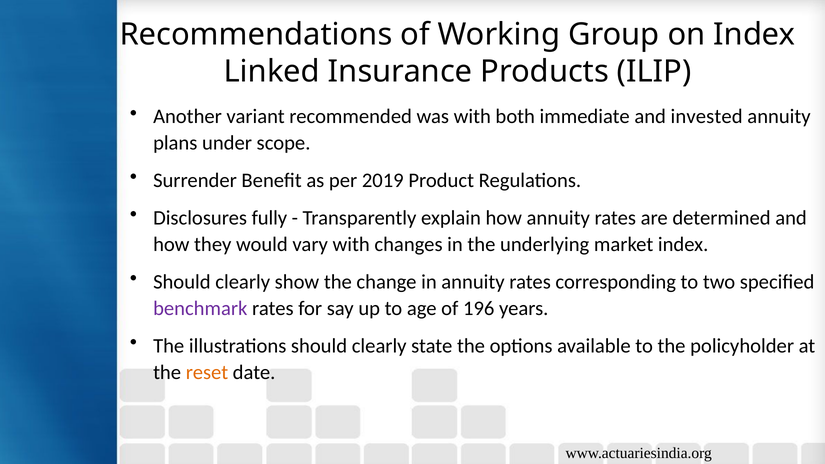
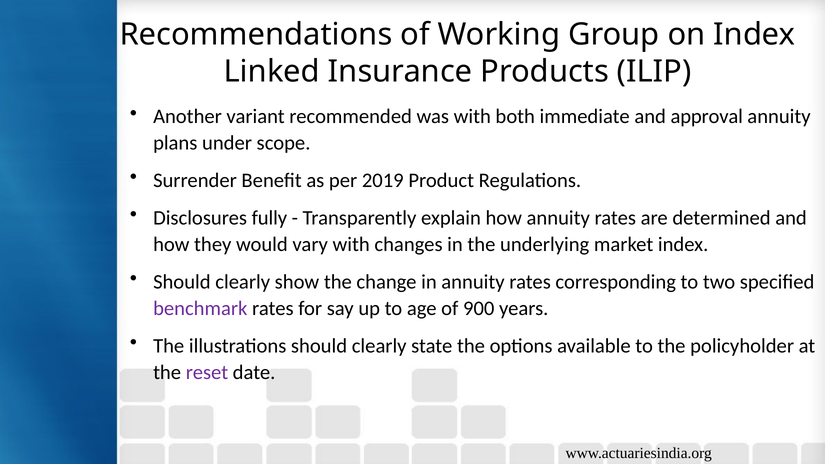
invested: invested -> approval
196: 196 -> 900
reset colour: orange -> purple
